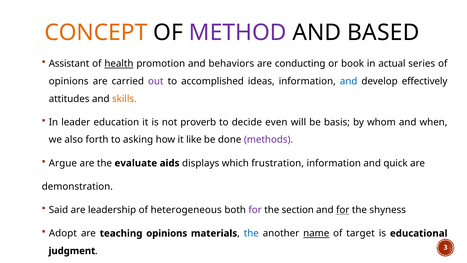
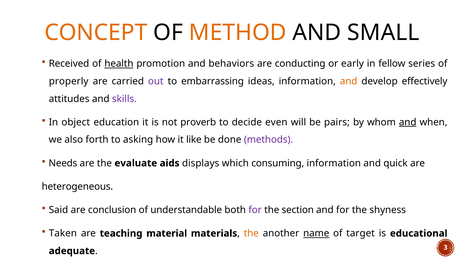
METHOD colour: purple -> orange
BASED: BASED -> SMALL
Assistant: Assistant -> Received
book: book -> early
actual: actual -> fellow
opinions at (69, 81): opinions -> properly
accomplished: accomplished -> embarrassing
and at (349, 81) colour: blue -> orange
skills colour: orange -> purple
leader: leader -> object
basis: basis -> pairs
and at (408, 122) underline: none -> present
Argue: Argue -> Needs
frustration: frustration -> consuming
demonstration: demonstration -> heterogeneous
leadership: leadership -> conclusion
heterogeneous: heterogeneous -> understandable
for at (343, 210) underline: present -> none
Adopt: Adopt -> Taken
teaching opinions: opinions -> material
the at (251, 233) colour: blue -> orange
judgment: judgment -> adequate
